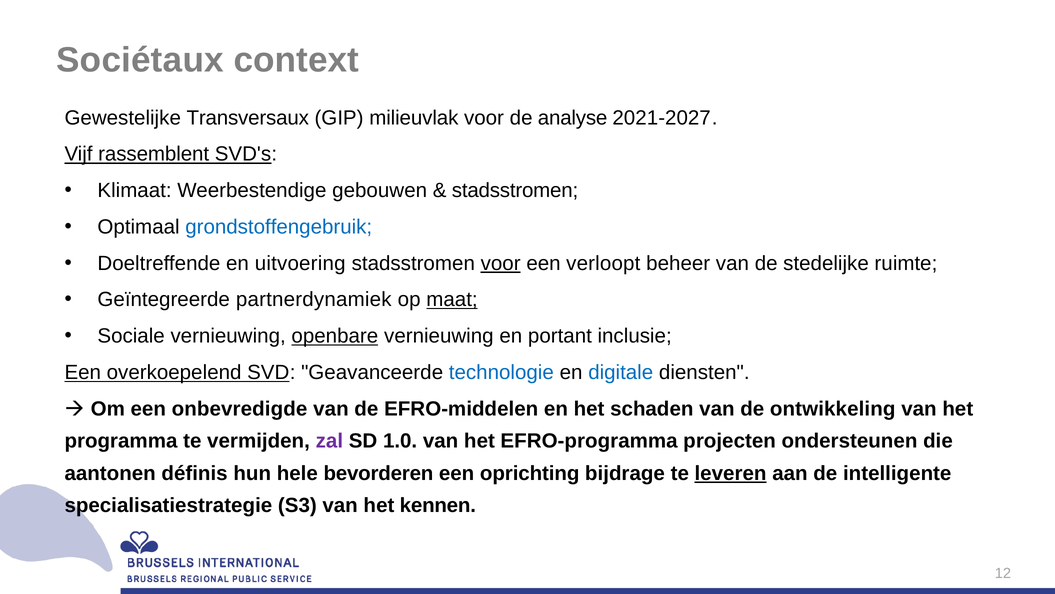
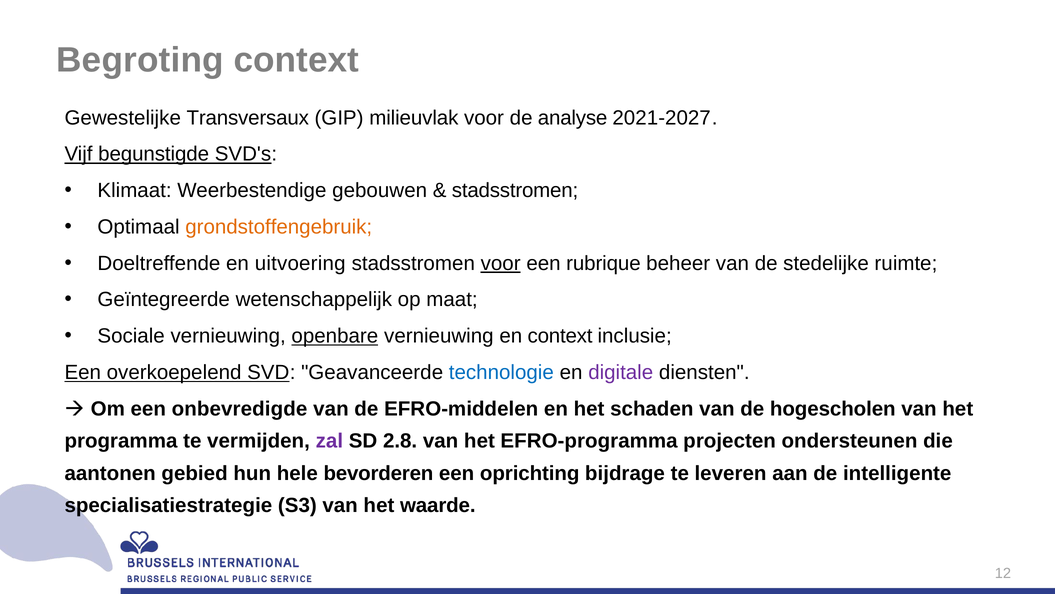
Sociétaux: Sociétaux -> Begroting
rassemblent: rassemblent -> begunstigde
grondstoffengebruik colour: blue -> orange
verloopt: verloopt -> rubrique
partnerdynamiek: partnerdynamiek -> wetenschappelijk
maat underline: present -> none
en portant: portant -> context
digitale colour: blue -> purple
ontwikkeling: ontwikkeling -> hogescholen
1.0: 1.0 -> 2.8
définis: définis -> gebied
leveren underline: present -> none
kennen: kennen -> waarde
